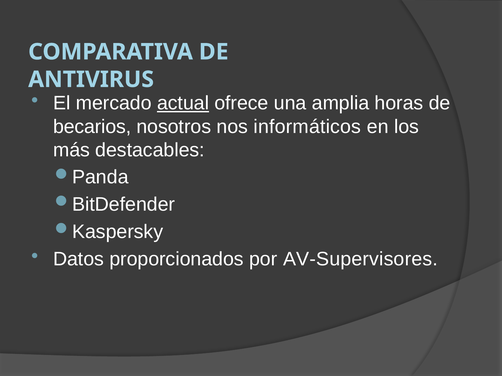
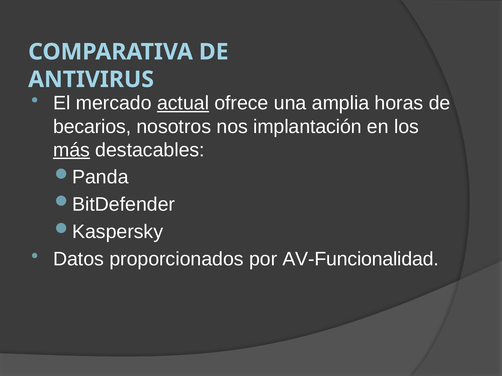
informáticos: informáticos -> implantación
más underline: none -> present
AV-Supervisores: AV-Supervisores -> AV-Funcionalidad
